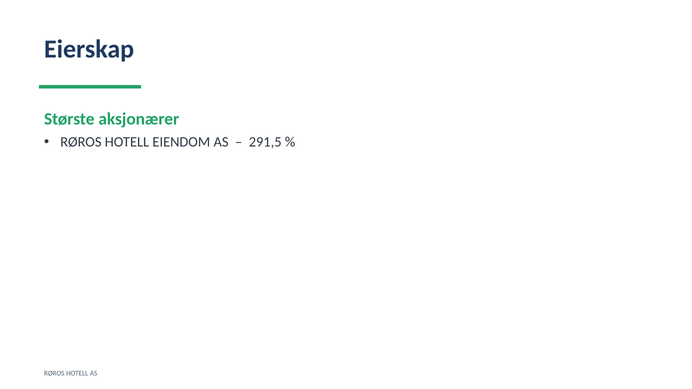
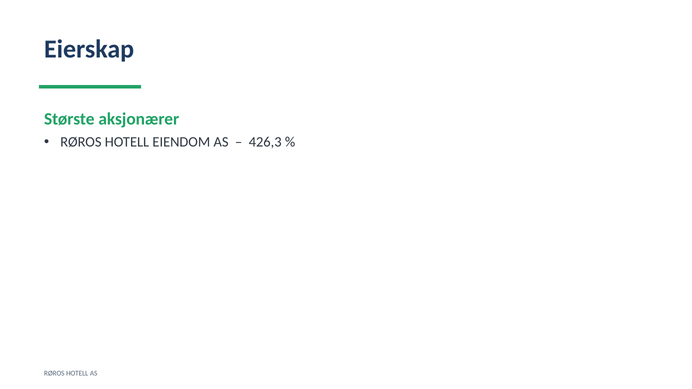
291,5: 291,5 -> 426,3
